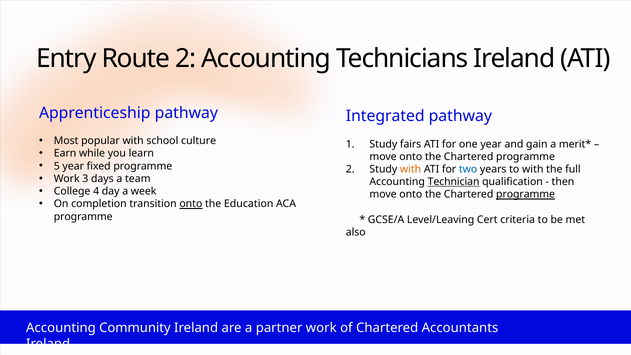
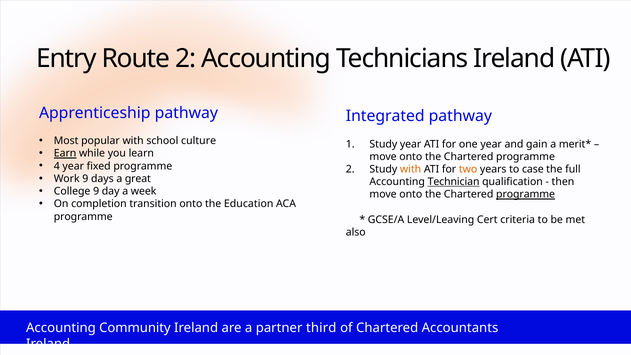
Study fairs: fairs -> year
Earn underline: none -> present
5: 5 -> 4
two colour: blue -> orange
to with: with -> case
Work 3: 3 -> 9
team: team -> great
College 4: 4 -> 9
onto at (191, 204) underline: present -> none
partner work: work -> third
